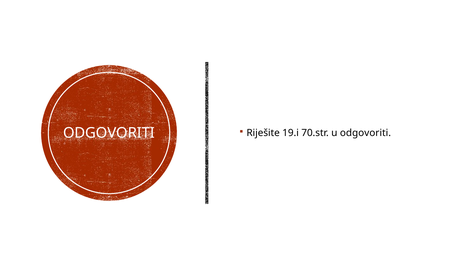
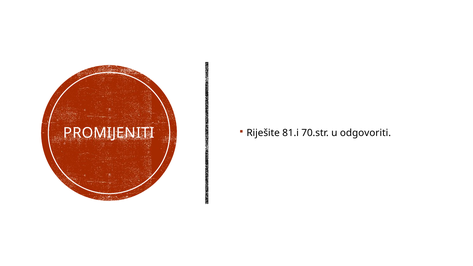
ODGOVORITI at (109, 133): ODGOVORITI -> PROMIJENITI
19.i: 19.i -> 81.i
